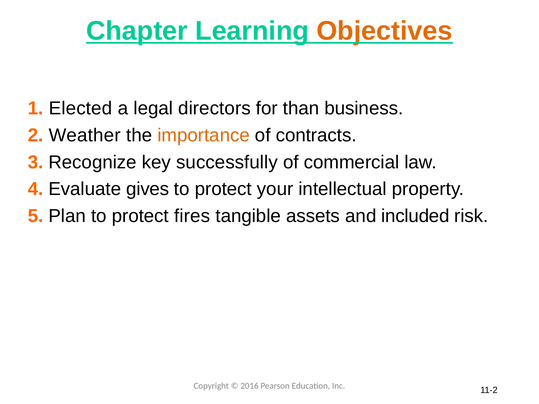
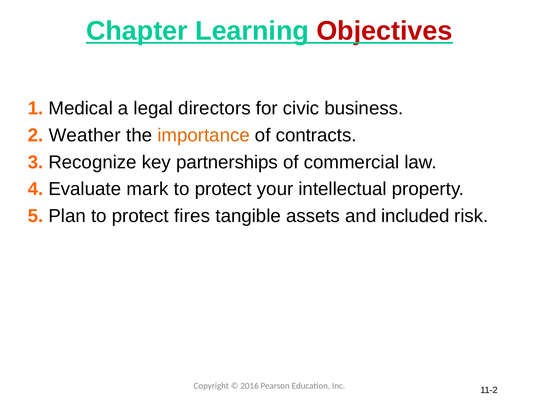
Objectives colour: orange -> red
Elected: Elected -> Medical
than: than -> civic
successfully: successfully -> partnerships
gives: gives -> mark
